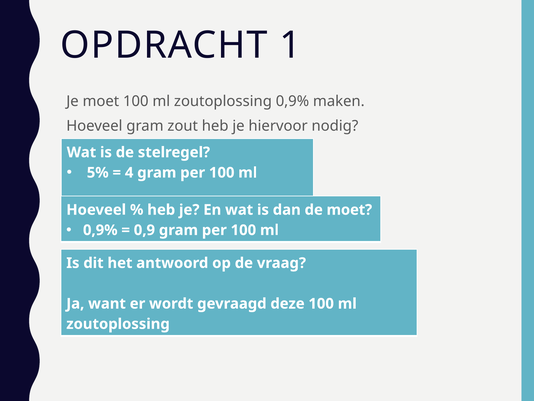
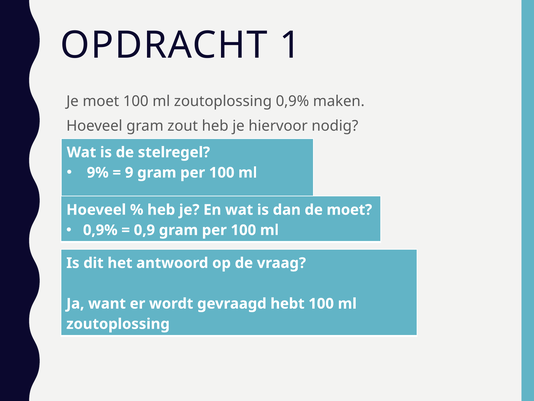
5%: 5% -> 9%
4: 4 -> 9
deze: deze -> hebt
